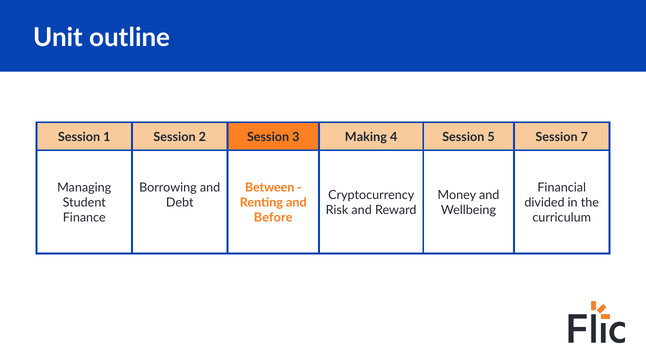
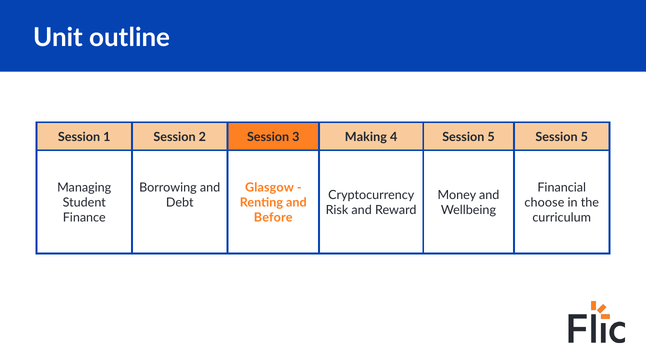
5 Session 7: 7 -> 5
Between: Between -> Glasgow
divided: divided -> choose
